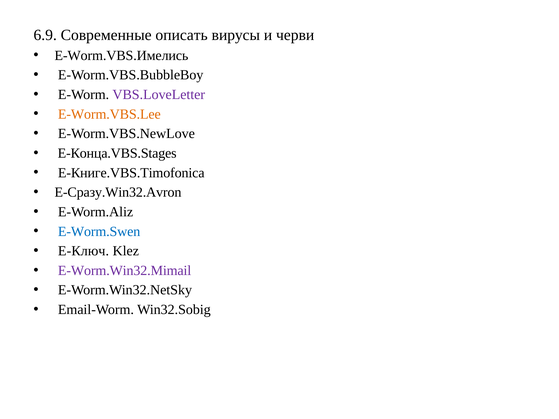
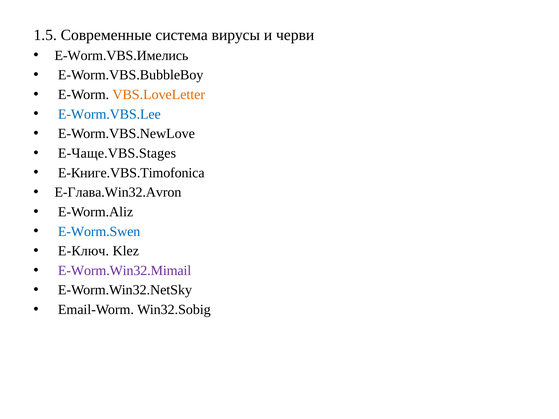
6.9: 6.9 -> 1.5
описать: описать -> система
VBS.LoveLetter colour: purple -> orange
E-Worm.VBS.Lee colour: orange -> blue
E-Конца.VBS.Stages: E-Конца.VBS.Stages -> E-Чаще.VBS.Stages
E-Сразу.Win32.Avron: E-Сразу.Win32.Avron -> E-Глава.Win32.Avron
